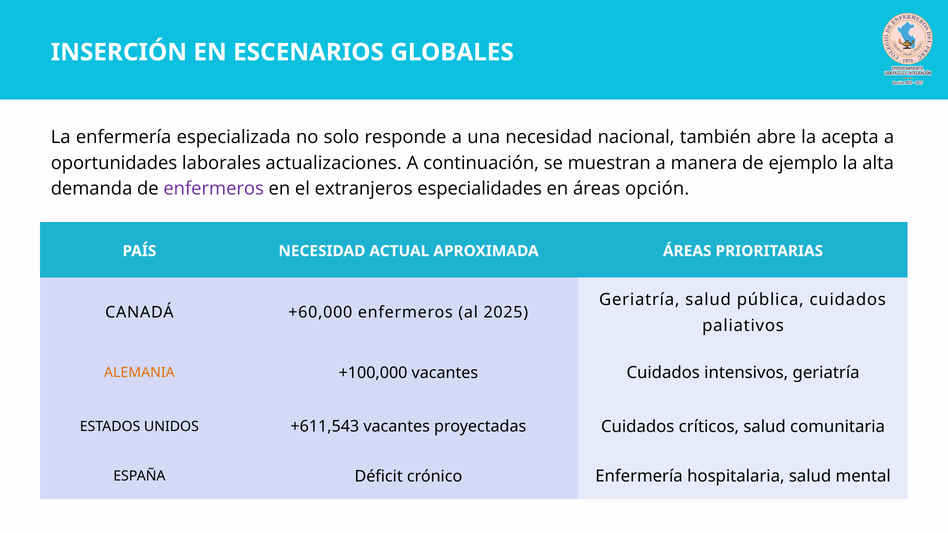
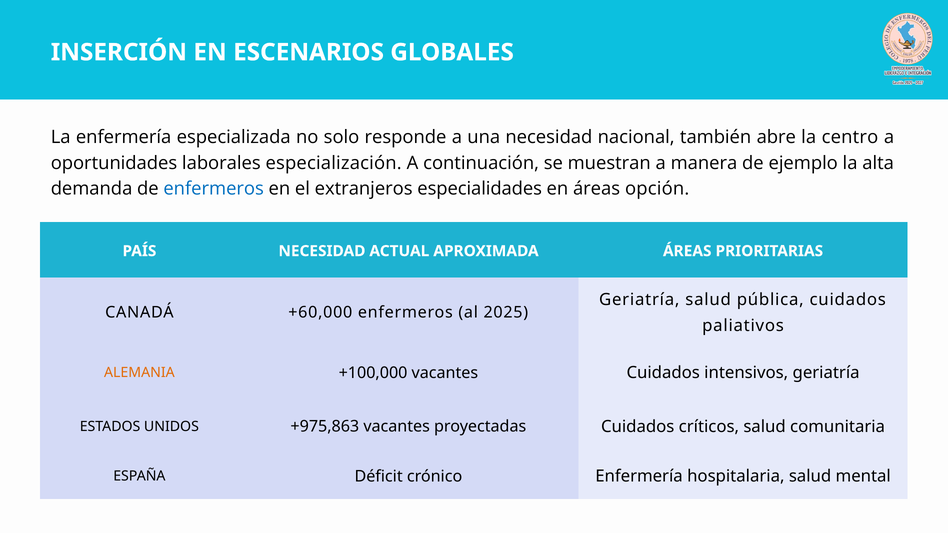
acepta: acepta -> centro
actualizaciones: actualizaciones -> especialización
enfermeros at (214, 189) colour: purple -> blue
+611,543: +611,543 -> +975,863
